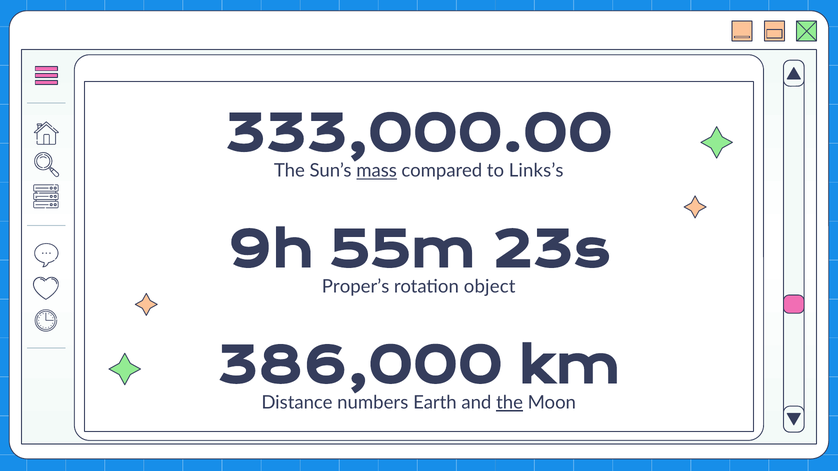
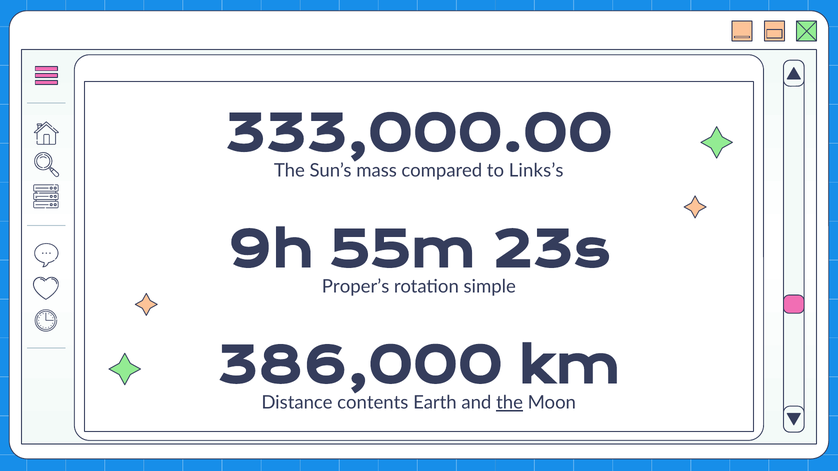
mass underline: present -> none
object: object -> simple
numbers: numbers -> contents
